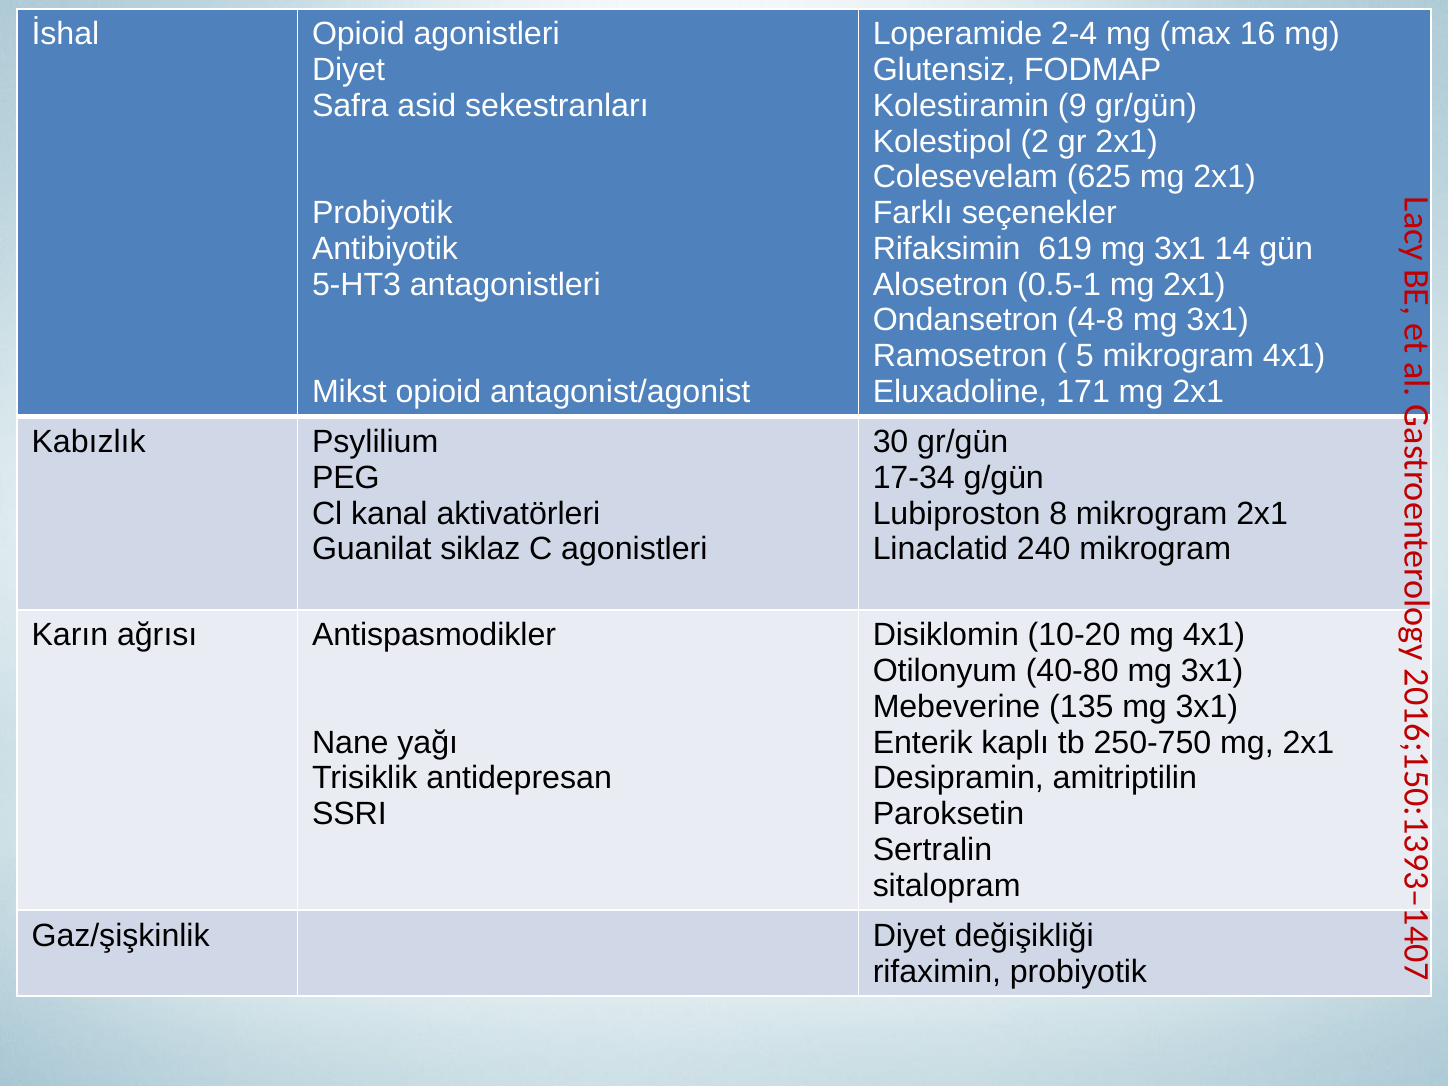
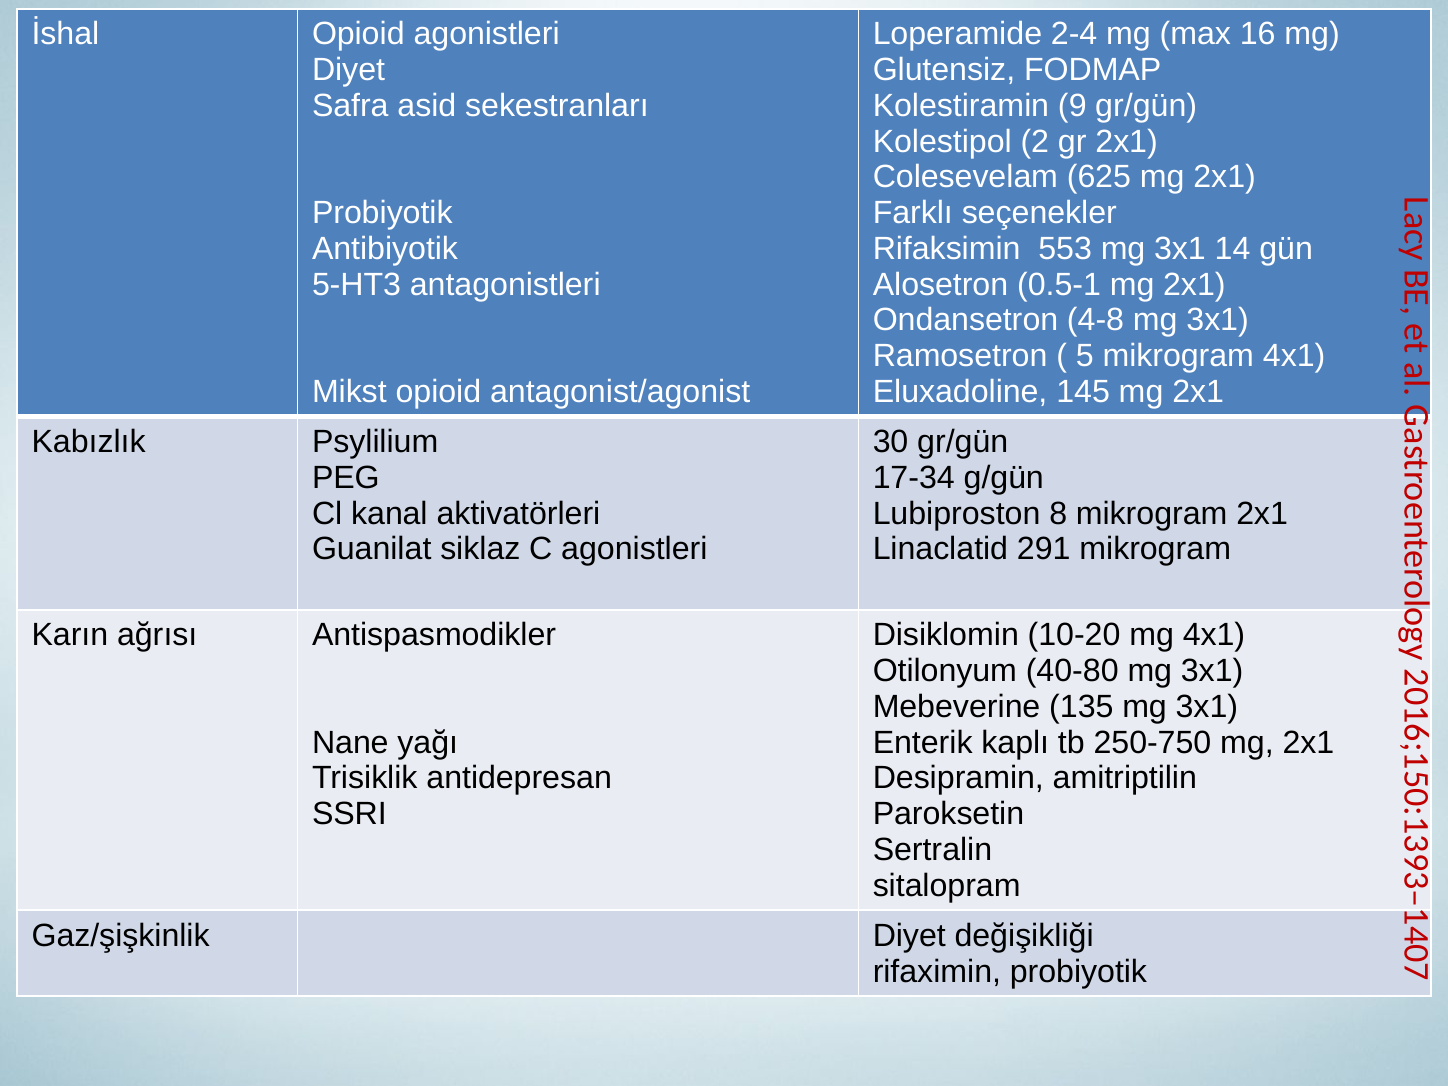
619: 619 -> 553
171: 171 -> 145
240: 240 -> 291
